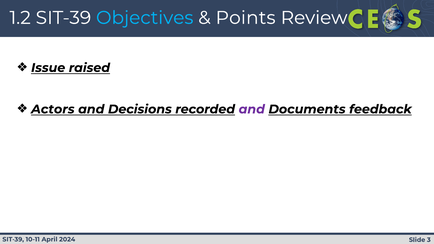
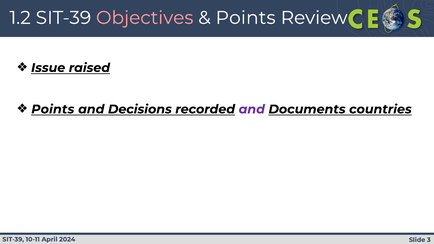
Objectives colour: light blue -> pink
Actors at (53, 109): Actors -> Points
feedback: feedback -> countries
